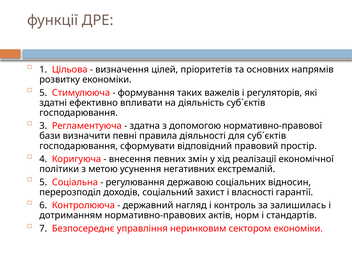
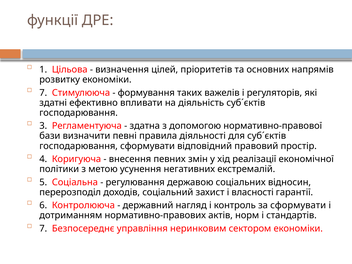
5 at (43, 93): 5 -> 7
за залишилась: залишилась -> сформувати
